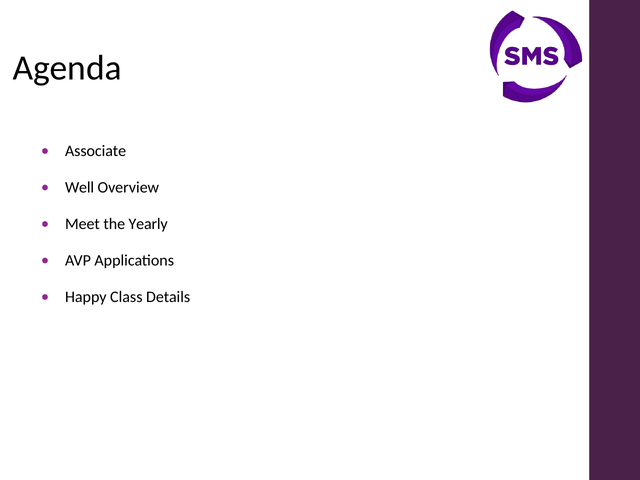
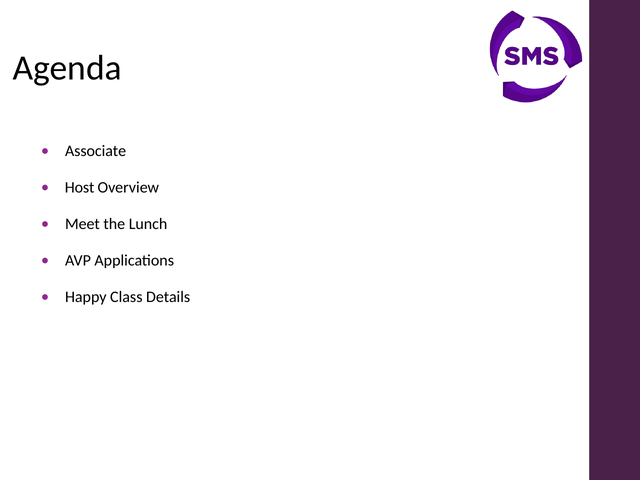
Well: Well -> Host
Yearly: Yearly -> Lunch
